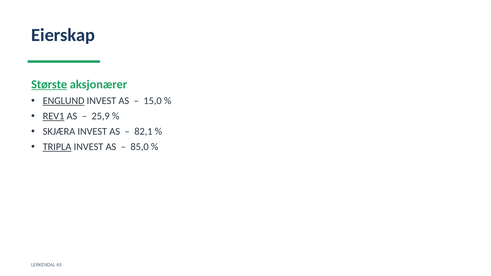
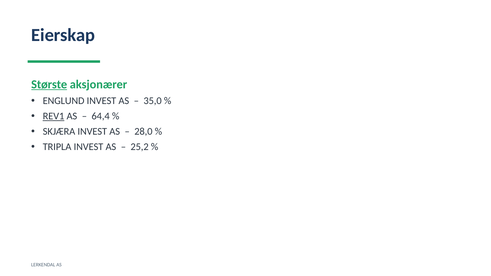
ENGLUND underline: present -> none
15,0: 15,0 -> 35,0
25,9: 25,9 -> 64,4
82,1: 82,1 -> 28,0
TRIPLA underline: present -> none
85,0: 85,0 -> 25,2
